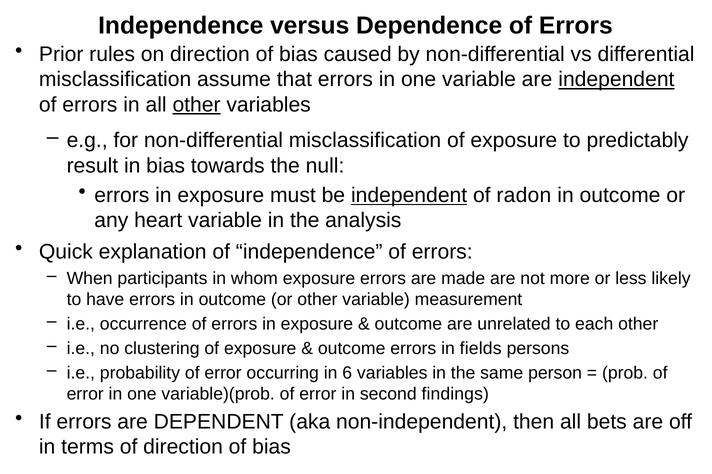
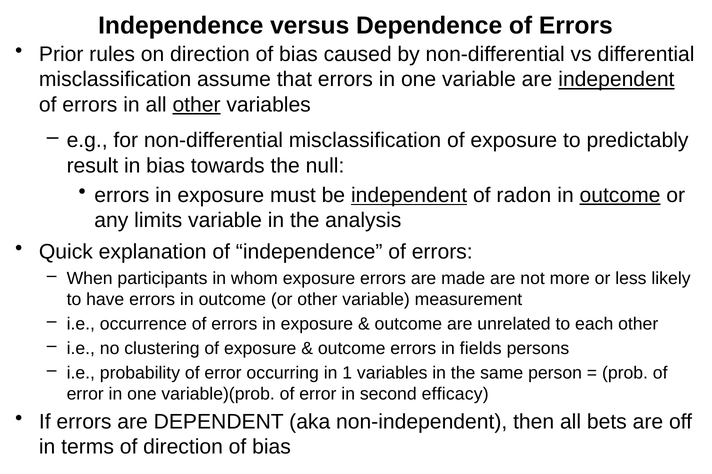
outcome at (620, 195) underline: none -> present
heart: heart -> limits
6: 6 -> 1
findings: findings -> efficacy
